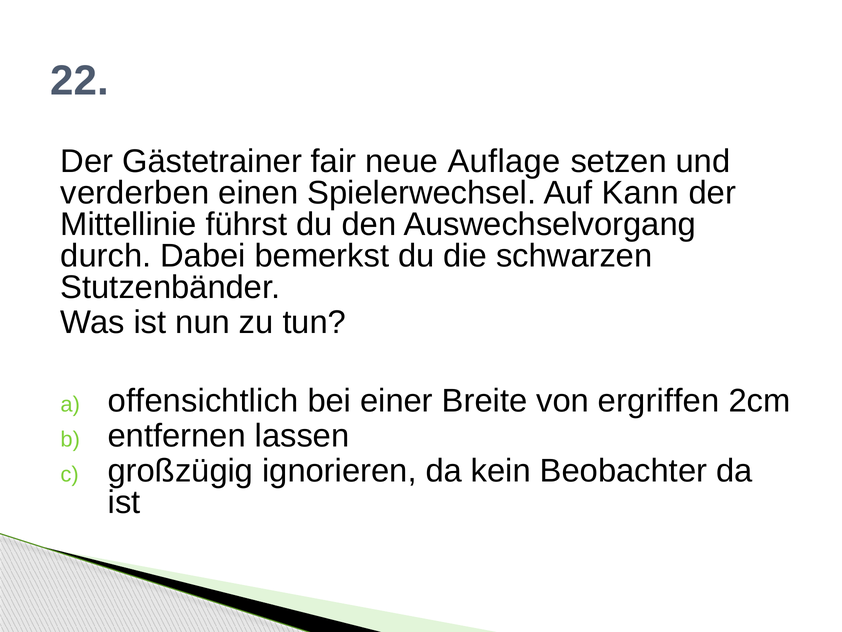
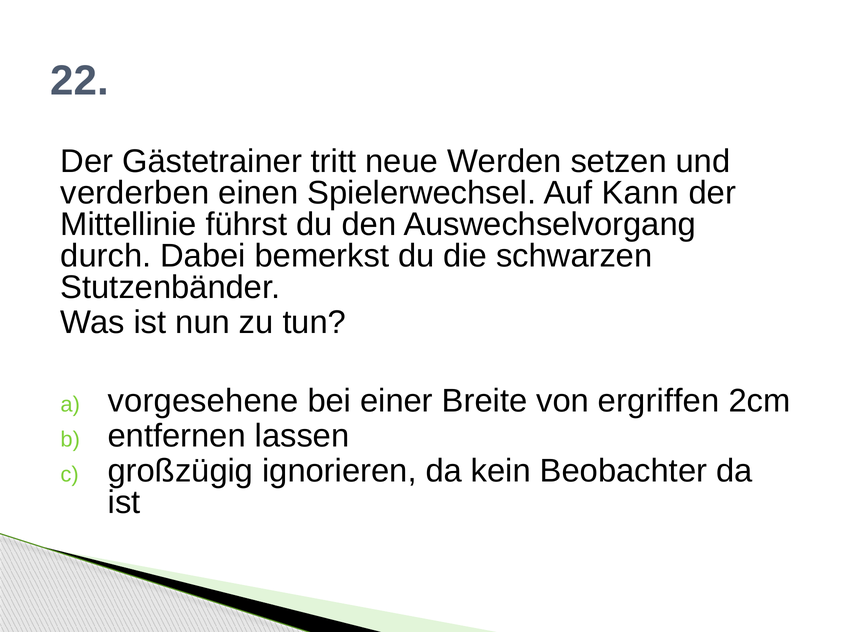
fair: fair -> tritt
Auflage: Auflage -> Werden
offensichtlich: offensichtlich -> vorgesehene
